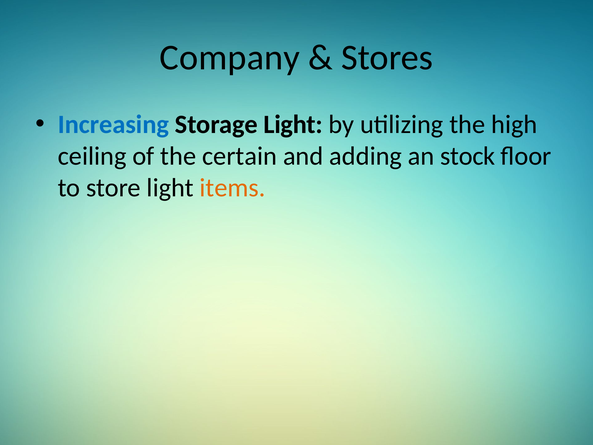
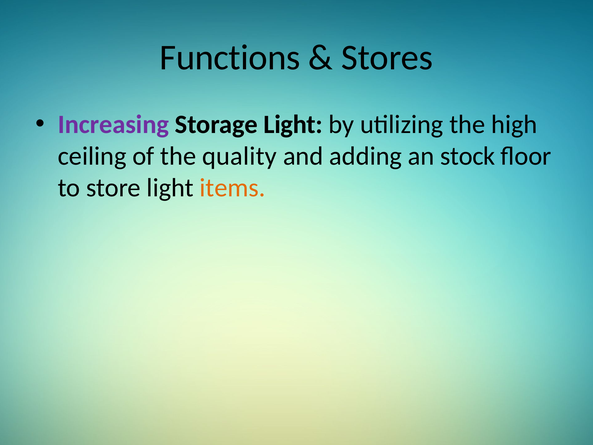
Company: Company -> Functions
Increasing colour: blue -> purple
certain: certain -> quality
